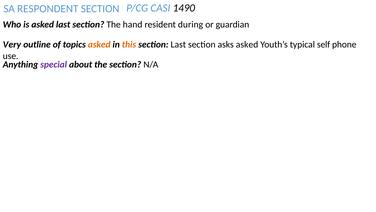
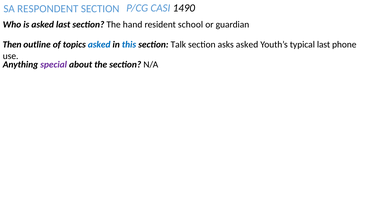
during: during -> school
Very: Very -> Then
asked at (99, 44) colour: orange -> blue
this colour: orange -> blue
section Last: Last -> Talk
typical self: self -> last
